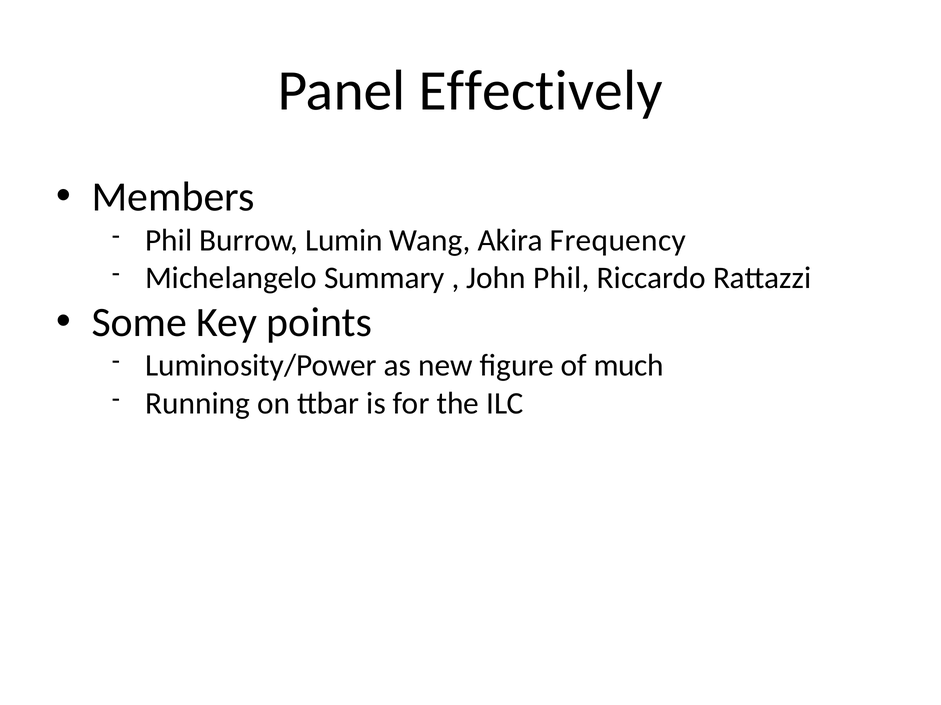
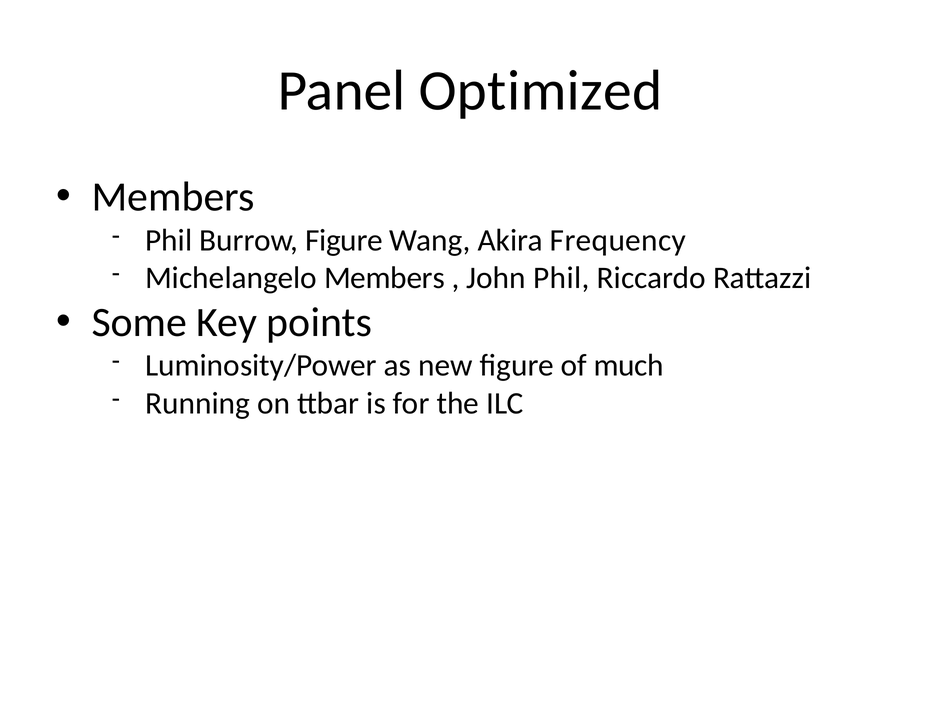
Effectively: Effectively -> Optimized
Burrow Lumin: Lumin -> Figure
Michelangelo Summary: Summary -> Members
